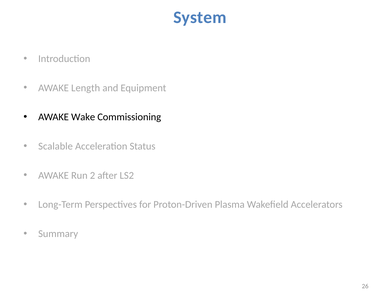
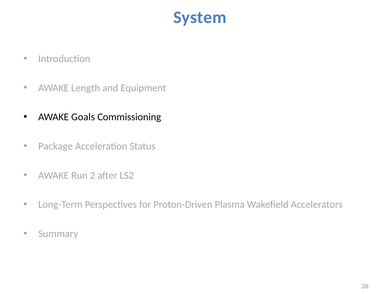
Wake: Wake -> Goals
Scalable: Scalable -> Package
